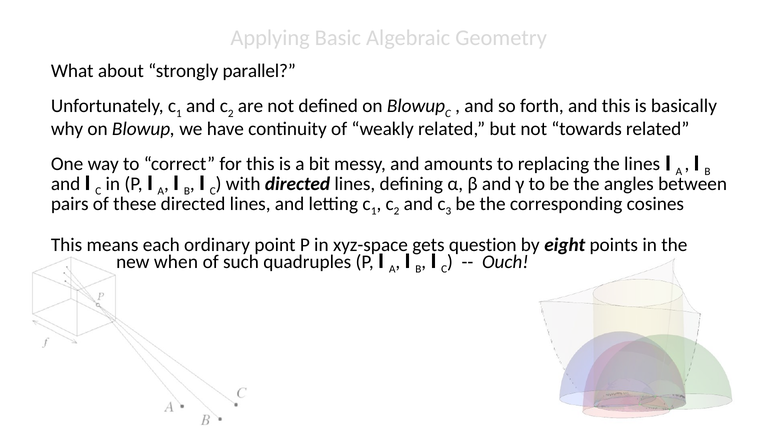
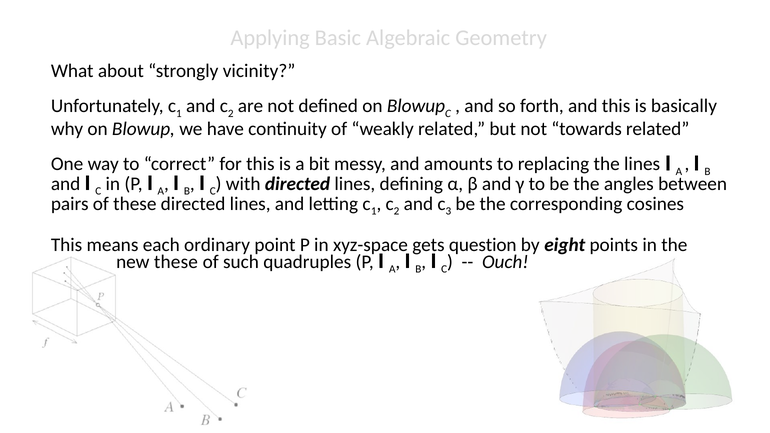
parallel: parallel -> vicinity
new when: when -> these
